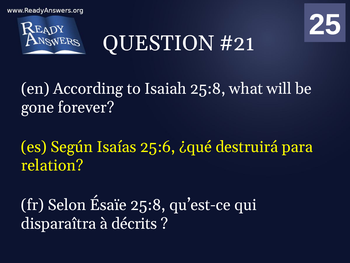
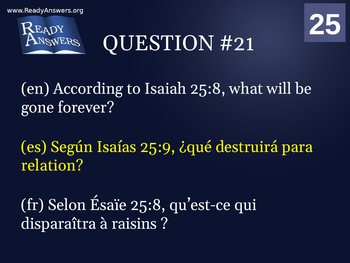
25:6: 25:6 -> 25:9
décrits: décrits -> raisins
